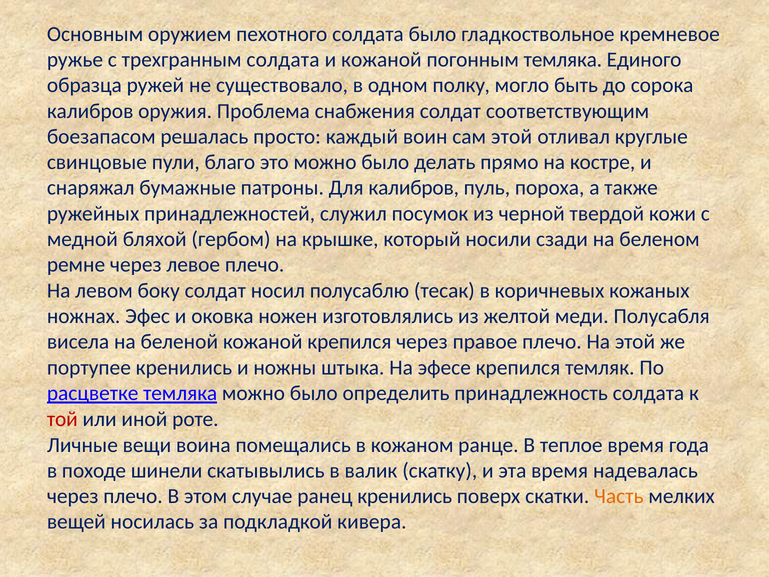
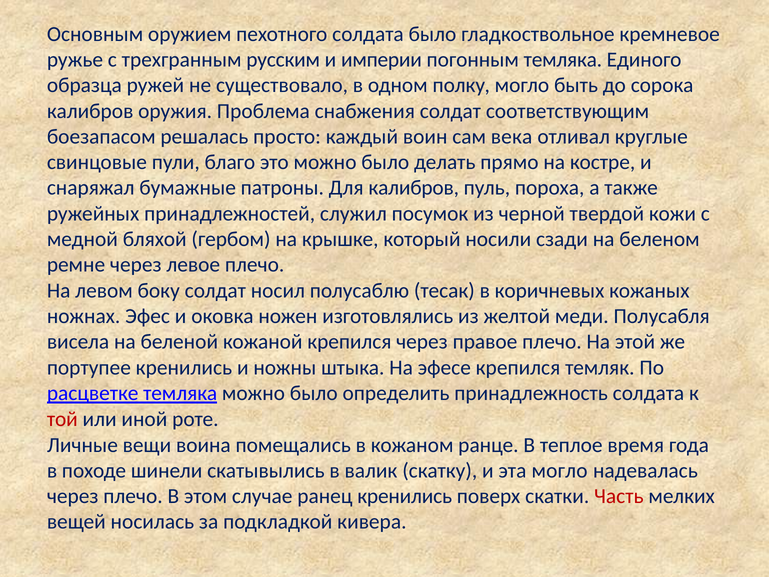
трехгранным солдата: солдата -> русским
и кожаной: кожаной -> империи
сам этой: этой -> века
эта время: время -> могло
Часть colour: orange -> red
